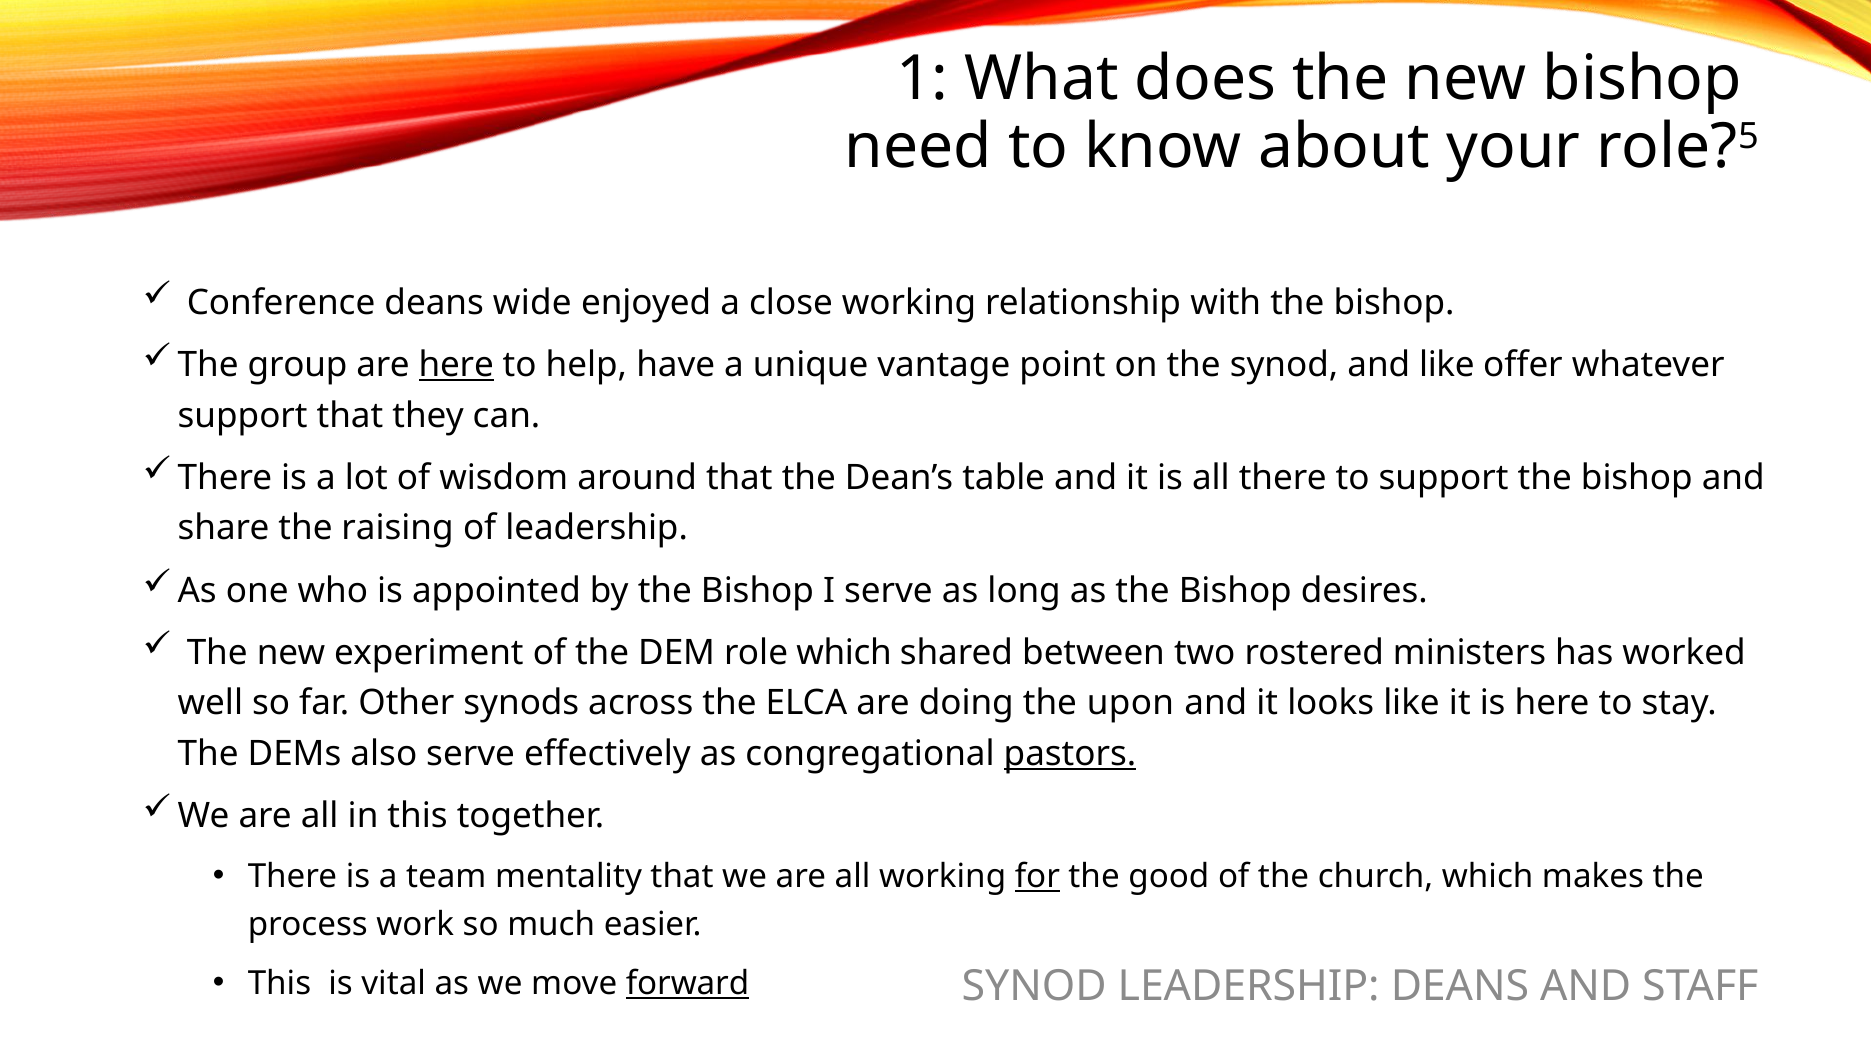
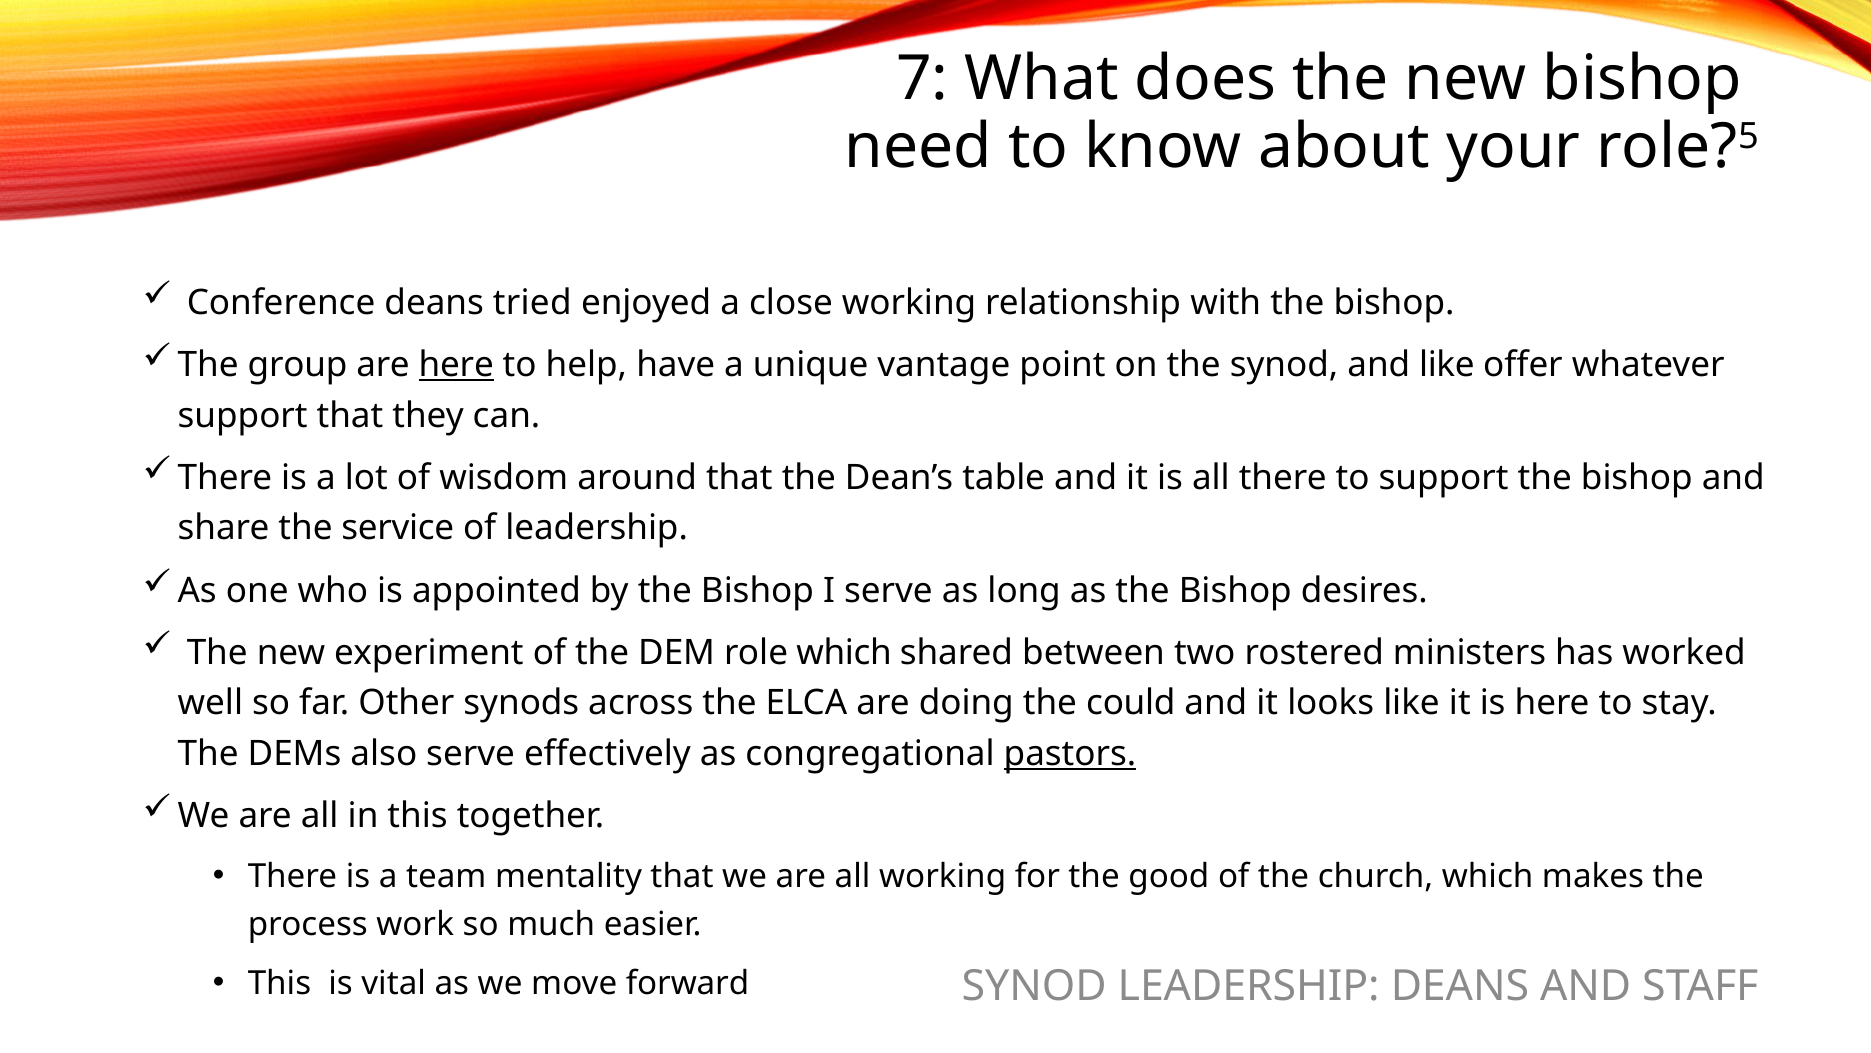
1: 1 -> 7
wide: wide -> tried
raising: raising -> service
upon: upon -> could
for underline: present -> none
forward underline: present -> none
